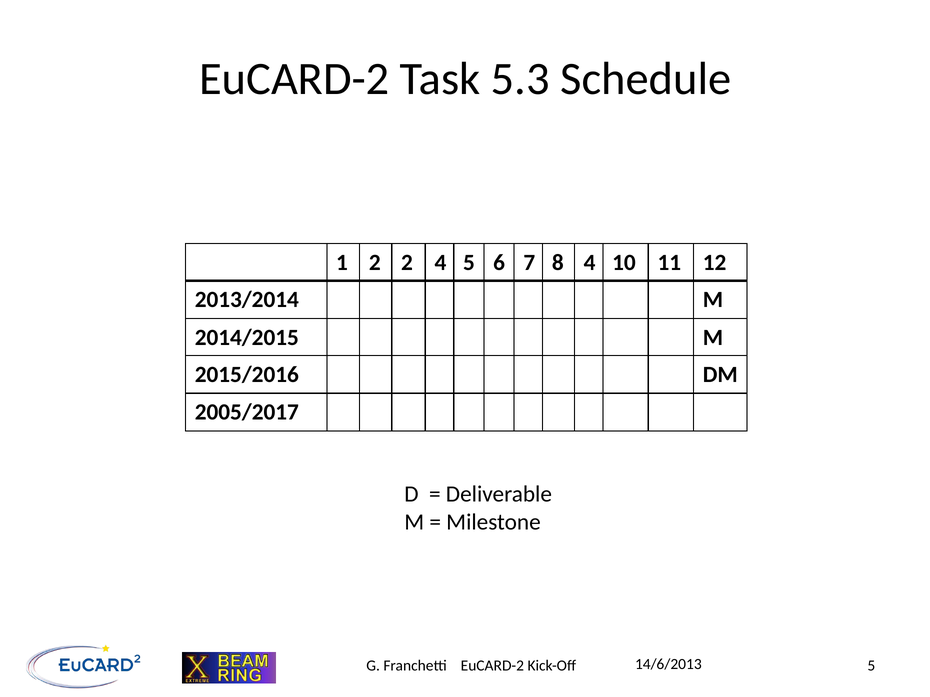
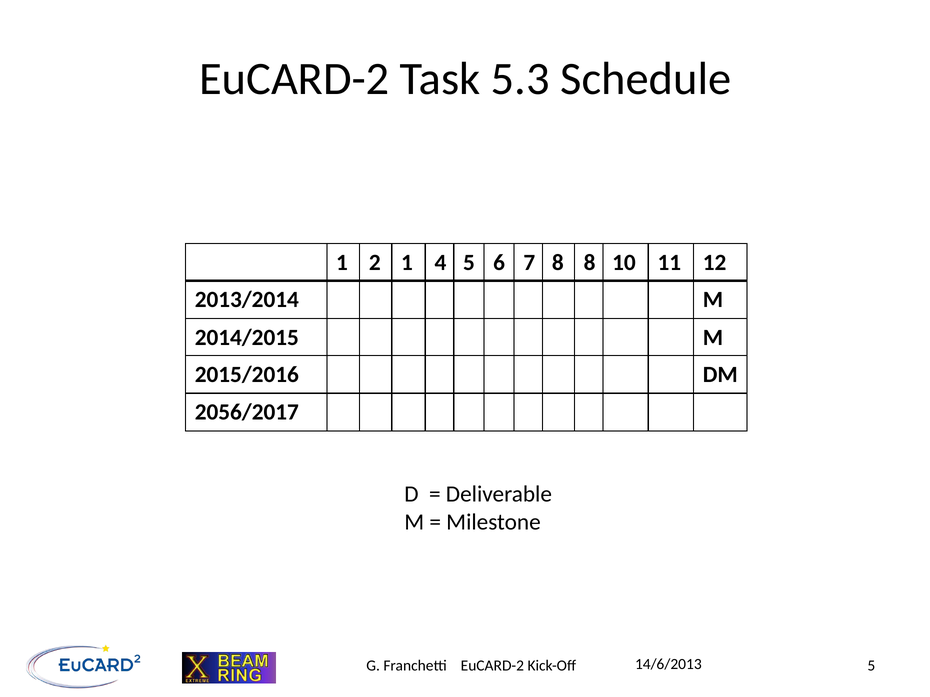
2 2: 2 -> 1
8 4: 4 -> 8
2005/2017: 2005/2017 -> 2056/2017
